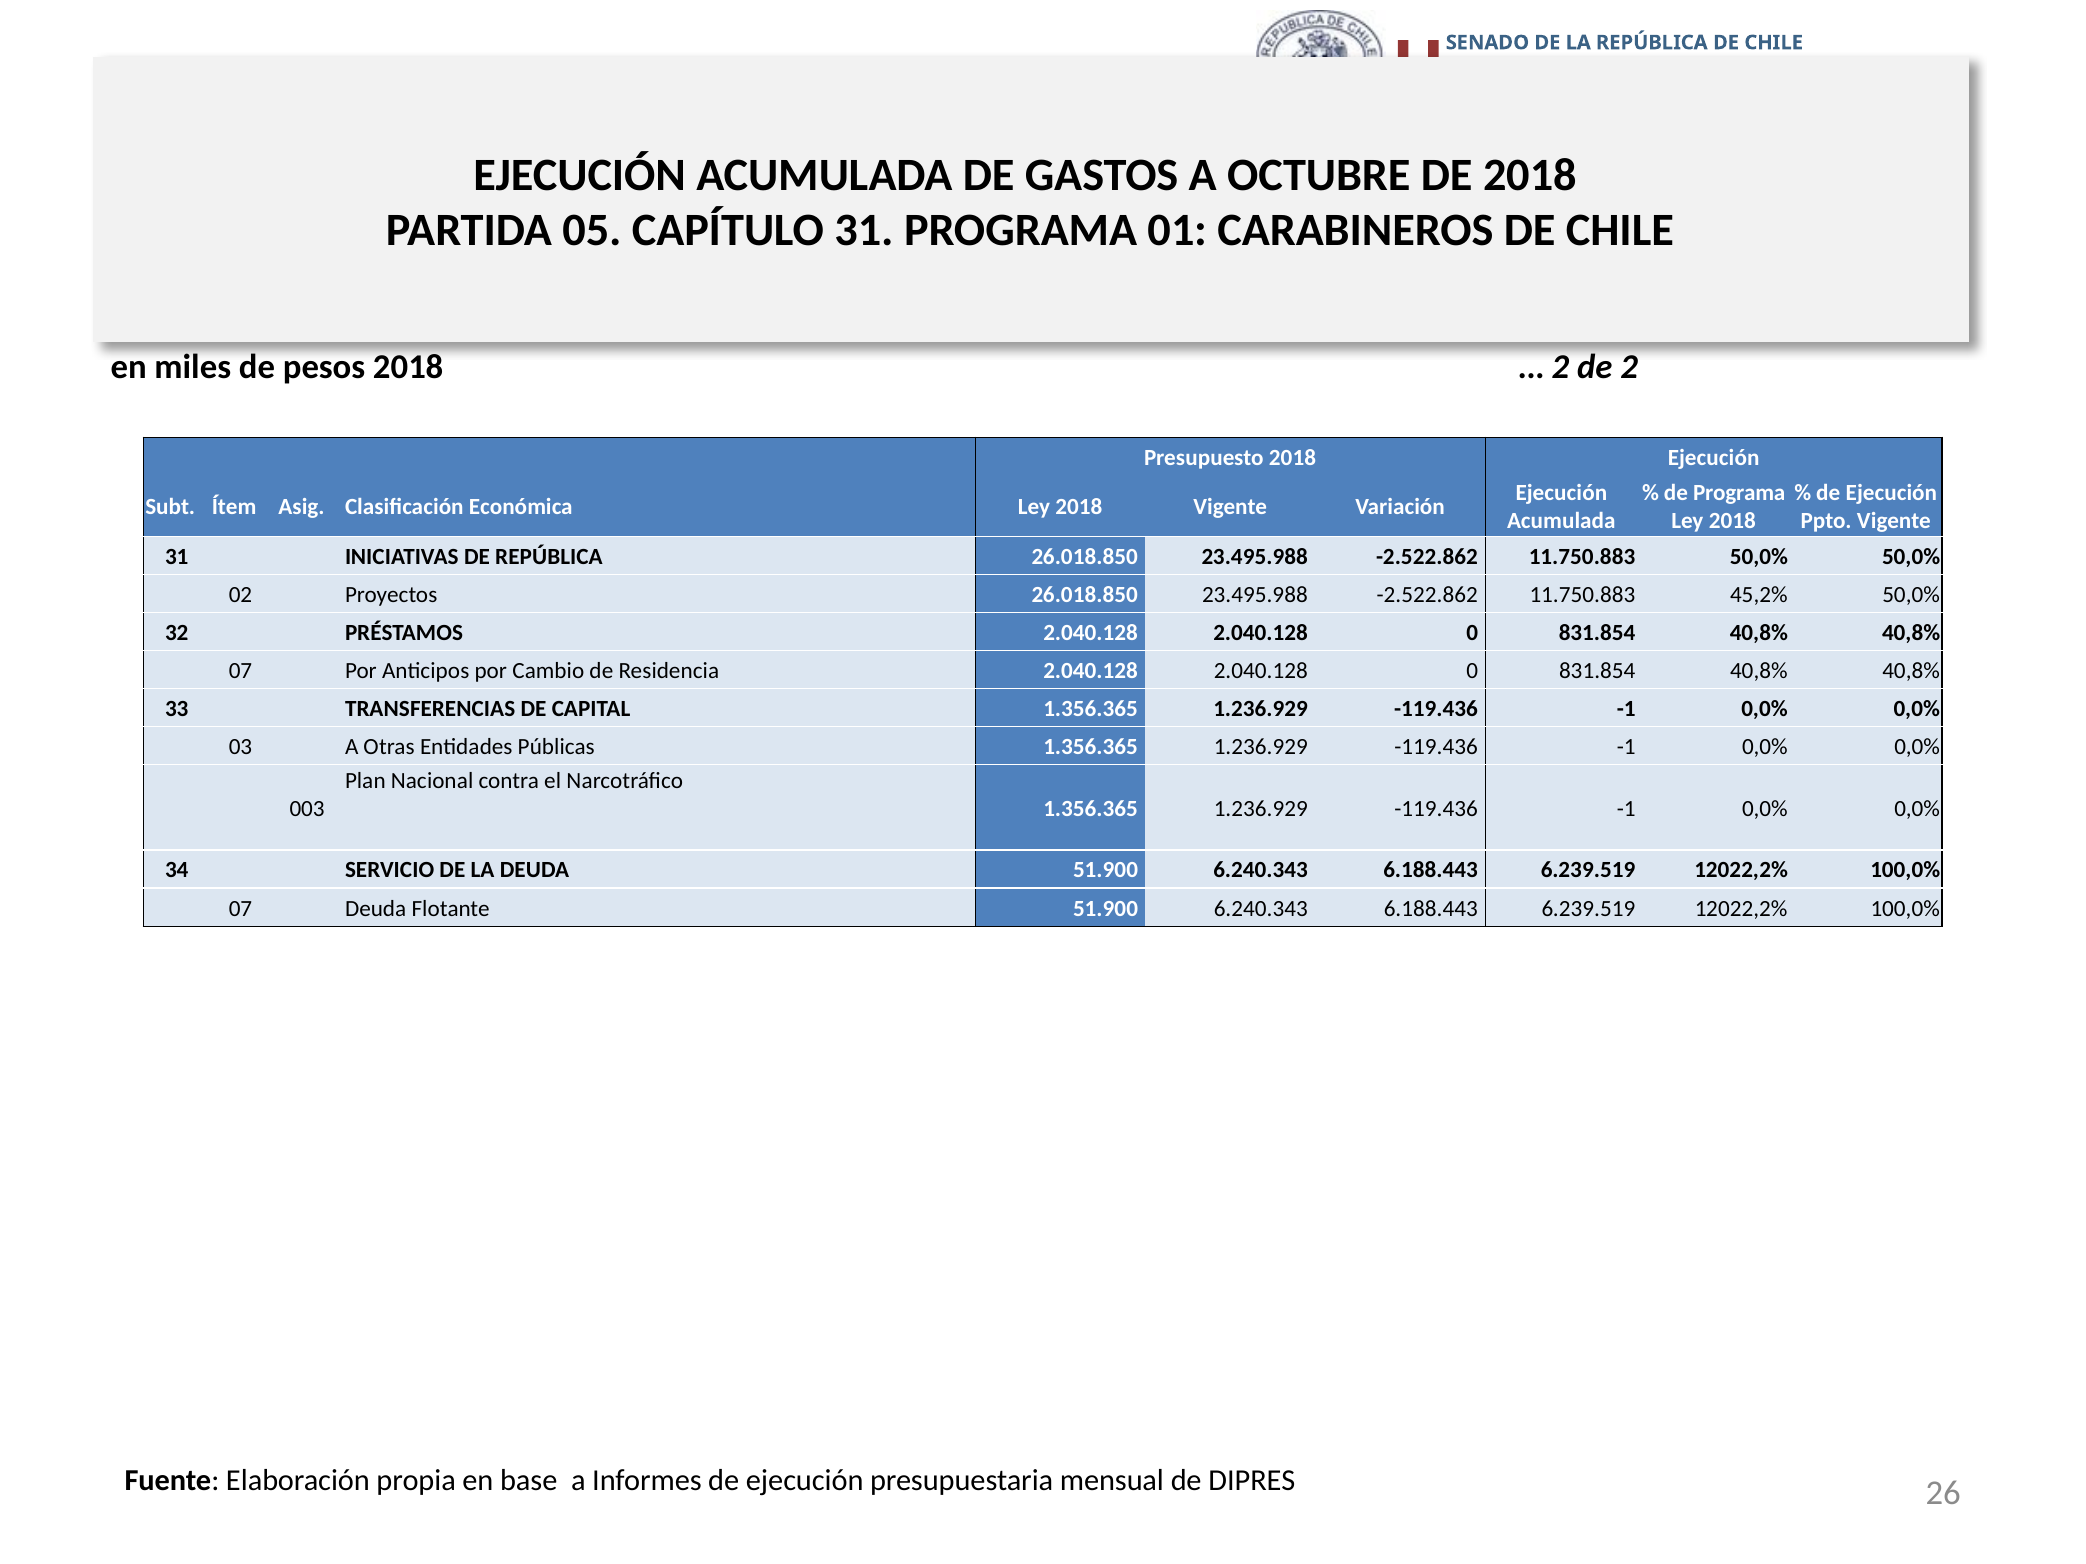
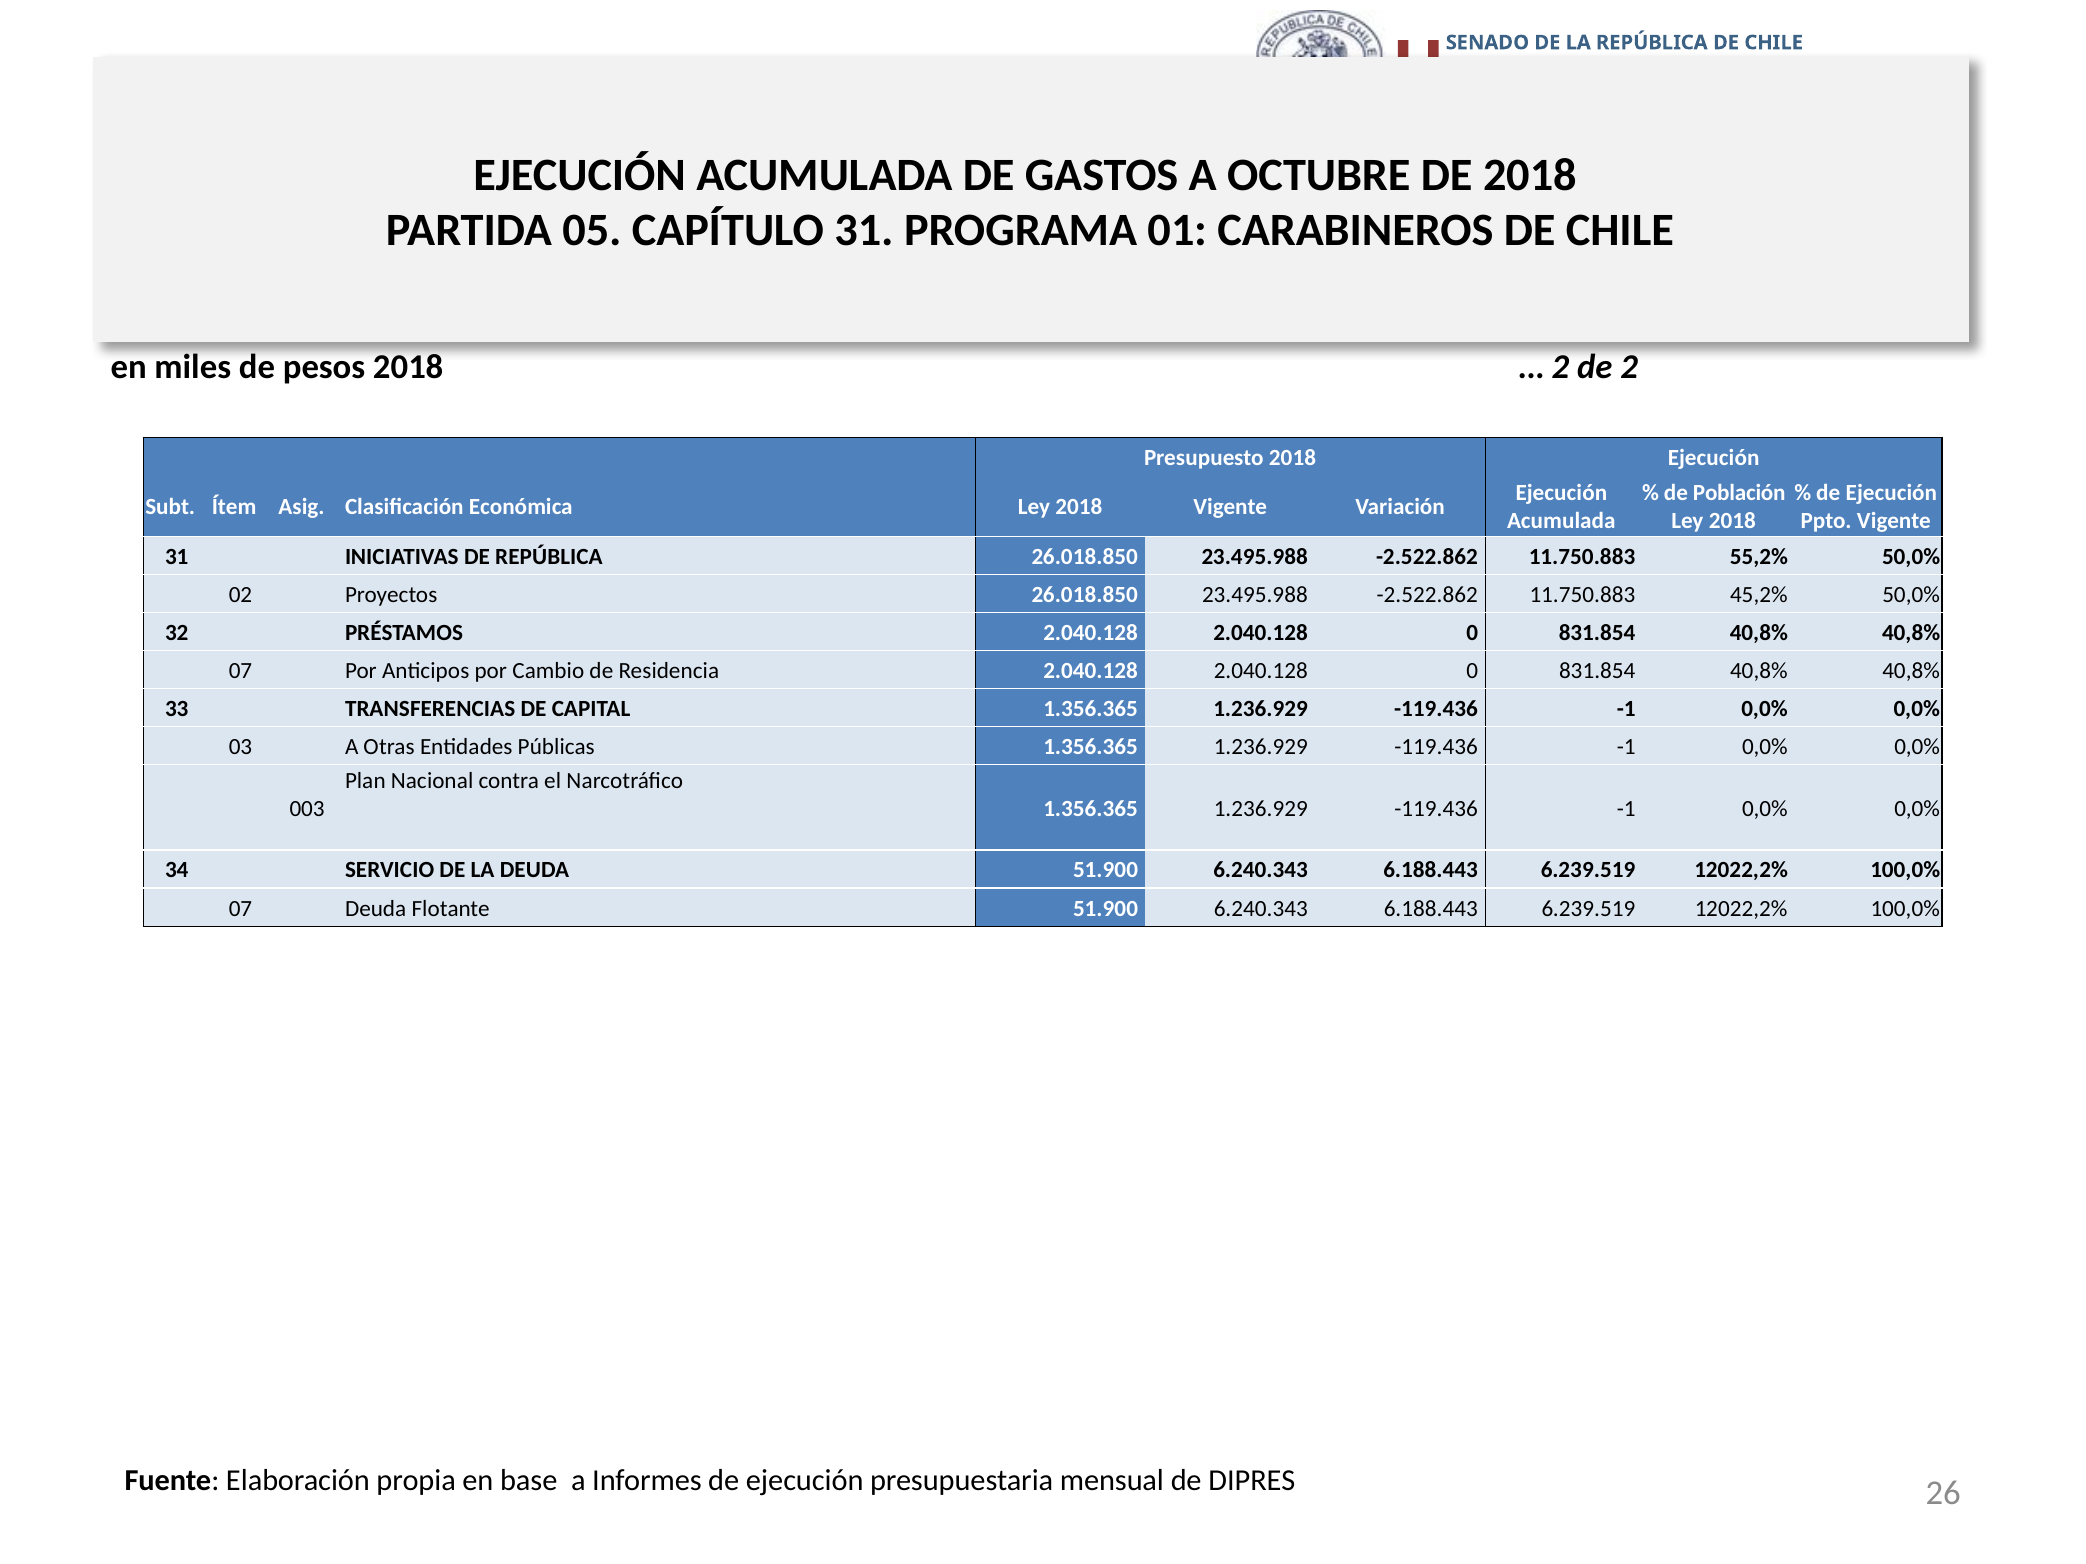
de Programa: Programa -> Población
11.750.883 50,0%: 50,0% -> 55,2%
